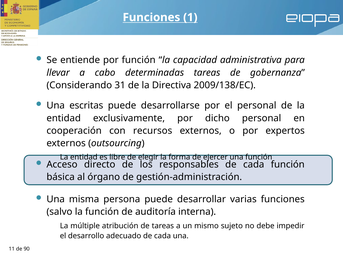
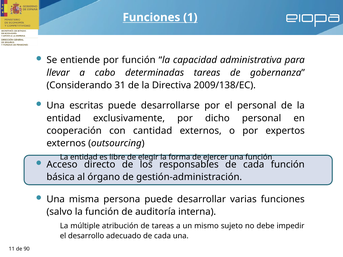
recursos: recursos -> cantidad
